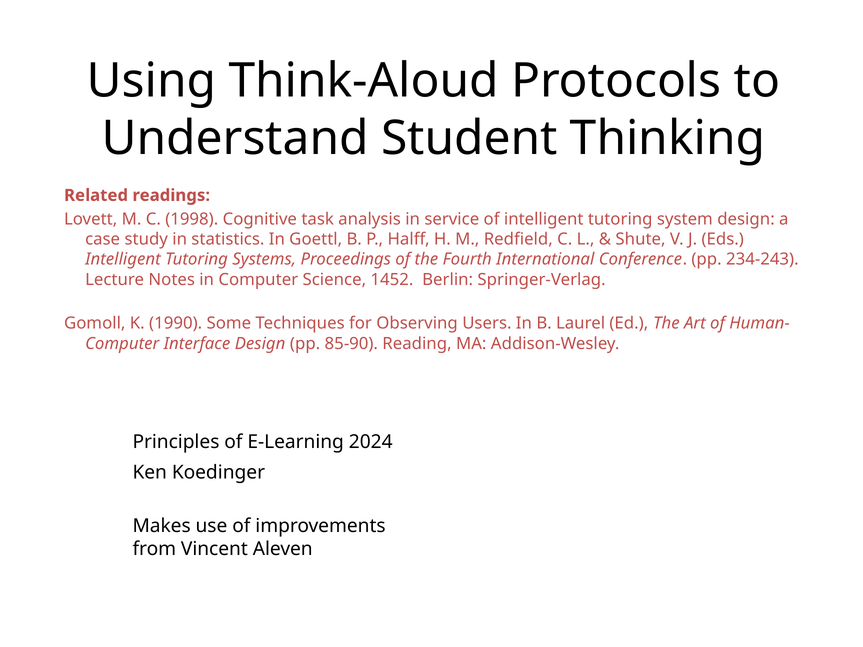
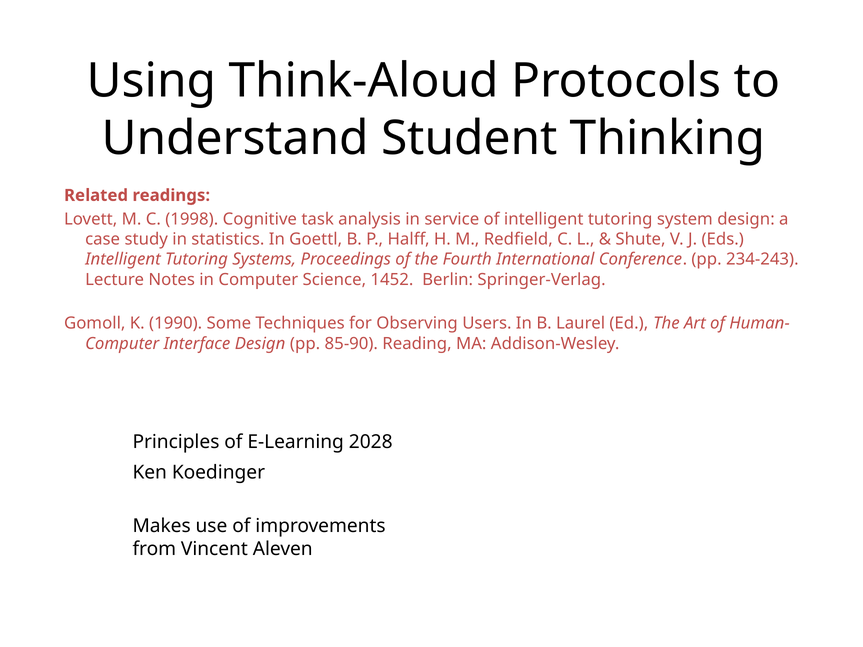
2024: 2024 -> 2028
